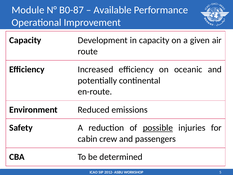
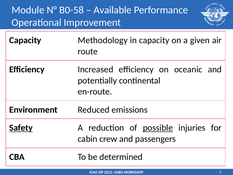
B0-87: B0-87 -> B0-58
Development: Development -> Methodology
Safety underline: none -> present
